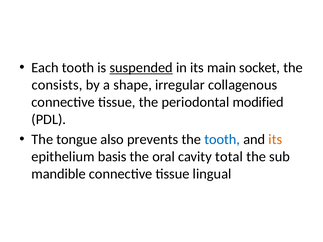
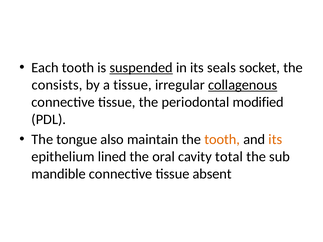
main: main -> seals
a shape: shape -> tissue
collagenous underline: none -> present
prevents: prevents -> maintain
tooth at (222, 140) colour: blue -> orange
basis: basis -> lined
lingual: lingual -> absent
